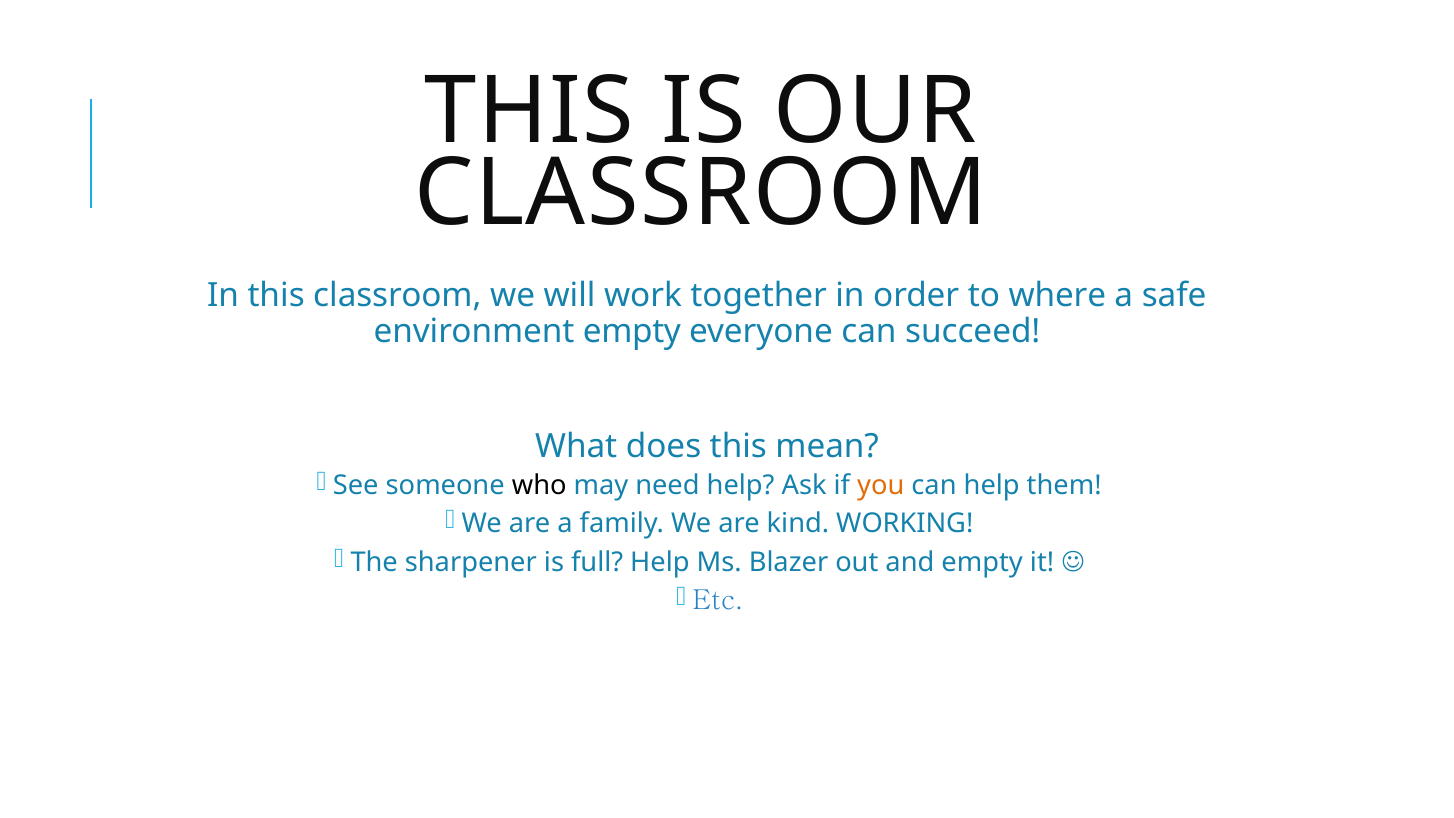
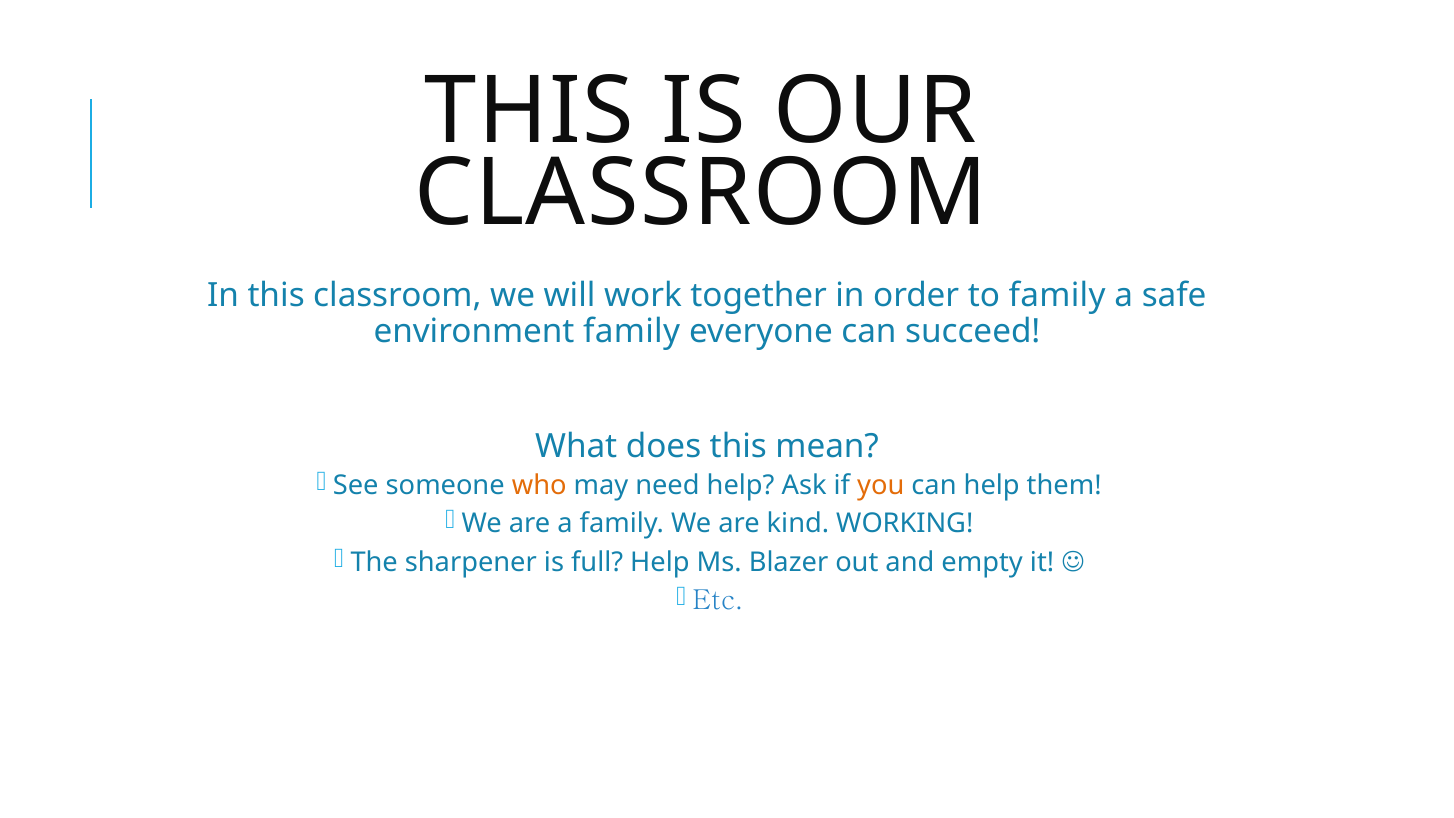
to where: where -> family
environment empty: empty -> family
who colour: black -> orange
